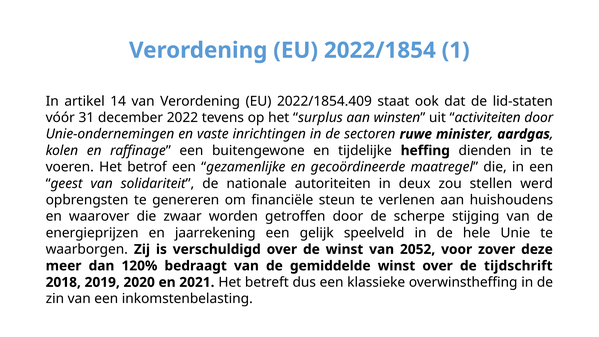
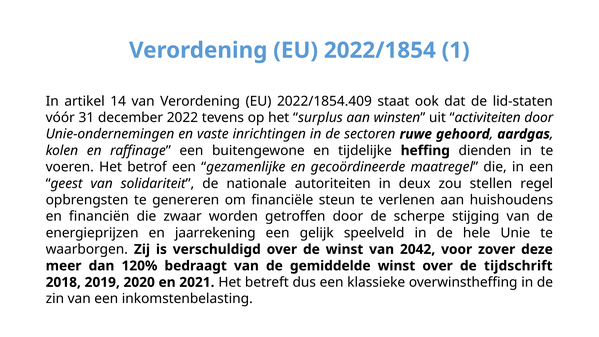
minister: minister -> gehoord
werd: werd -> regel
waarover: waarover -> financiën
2052: 2052 -> 2042
